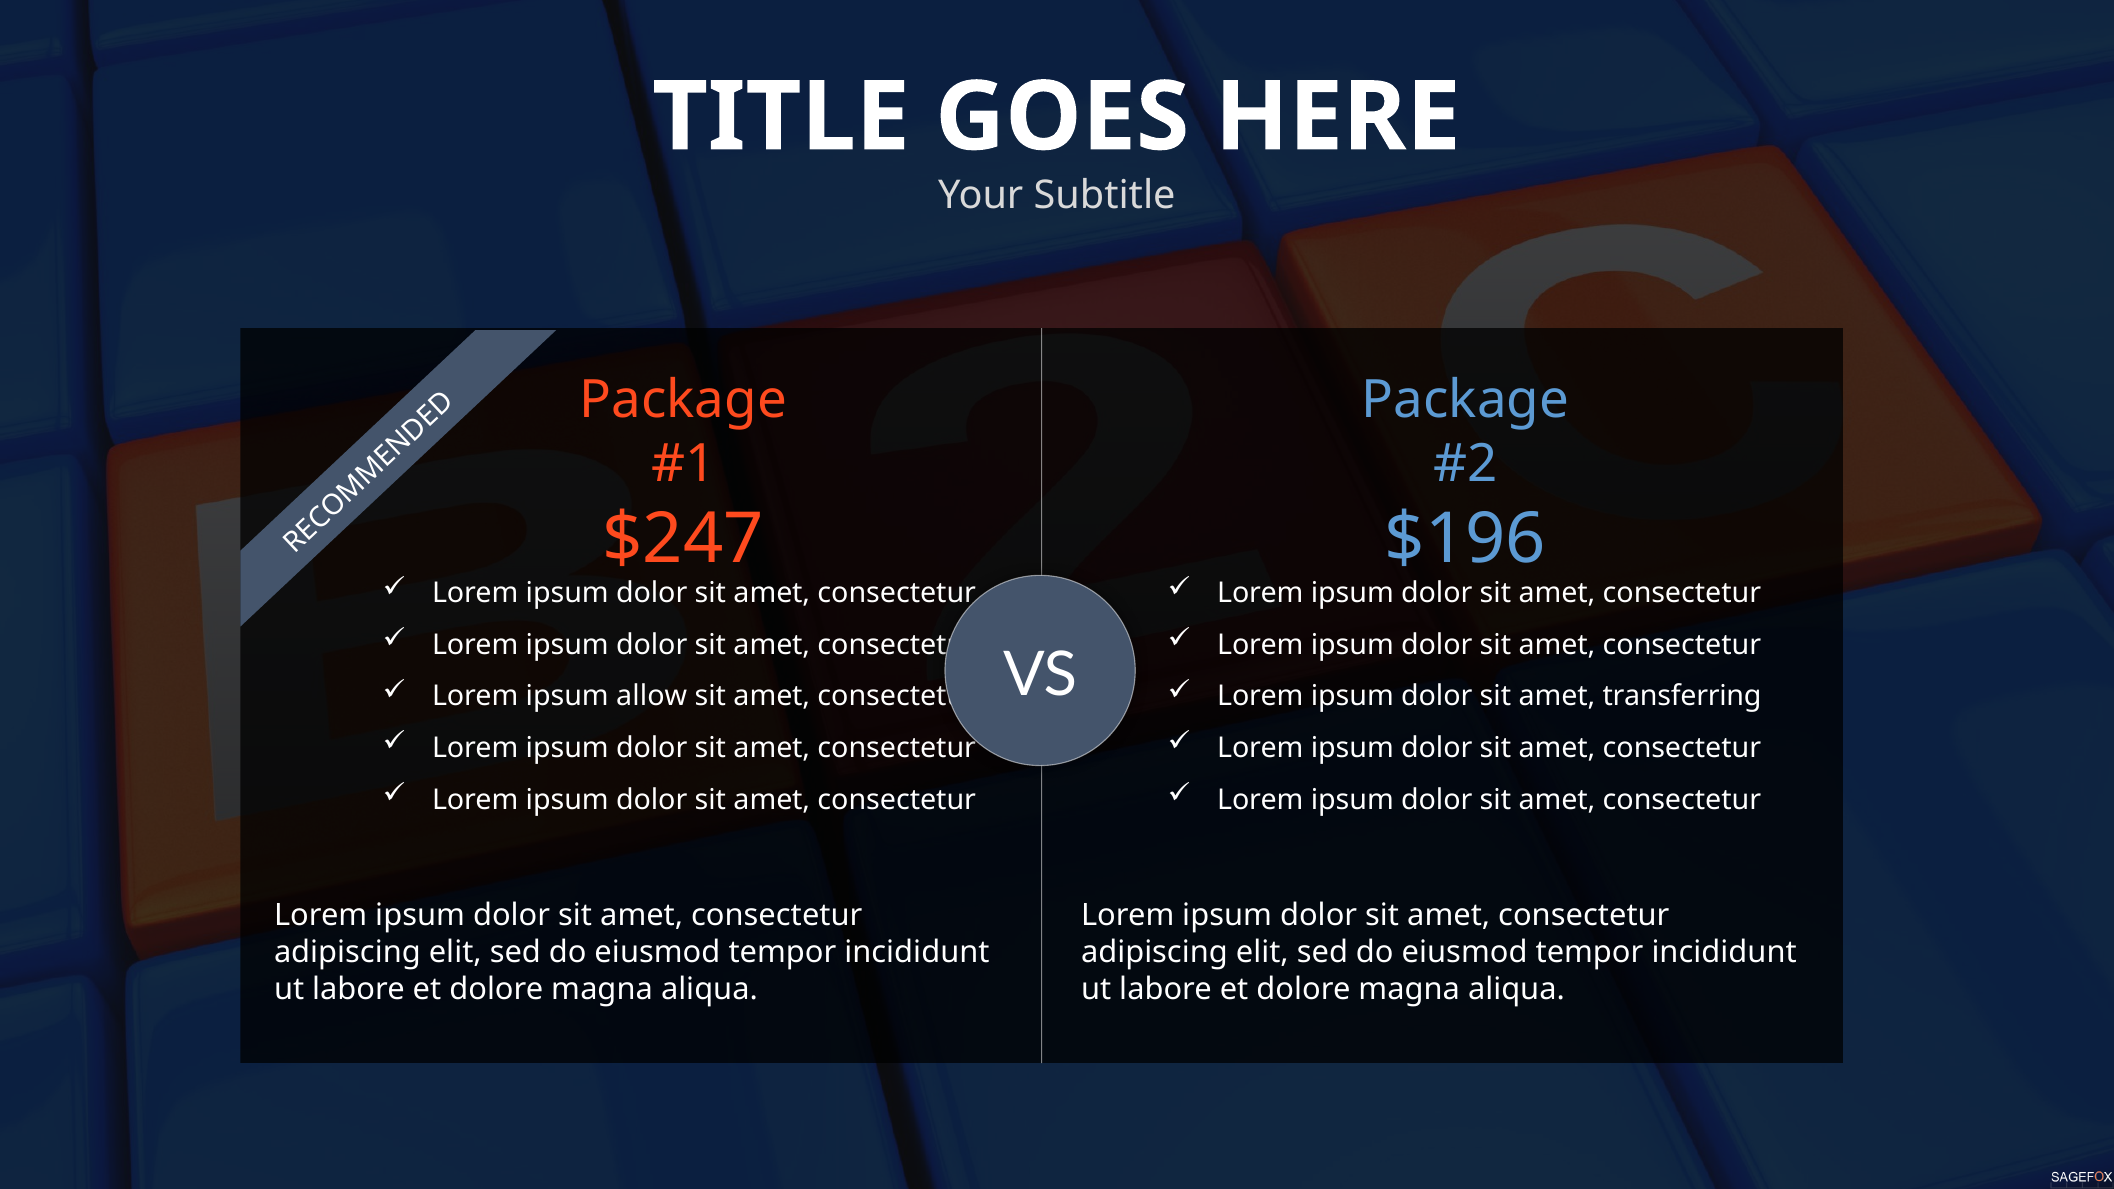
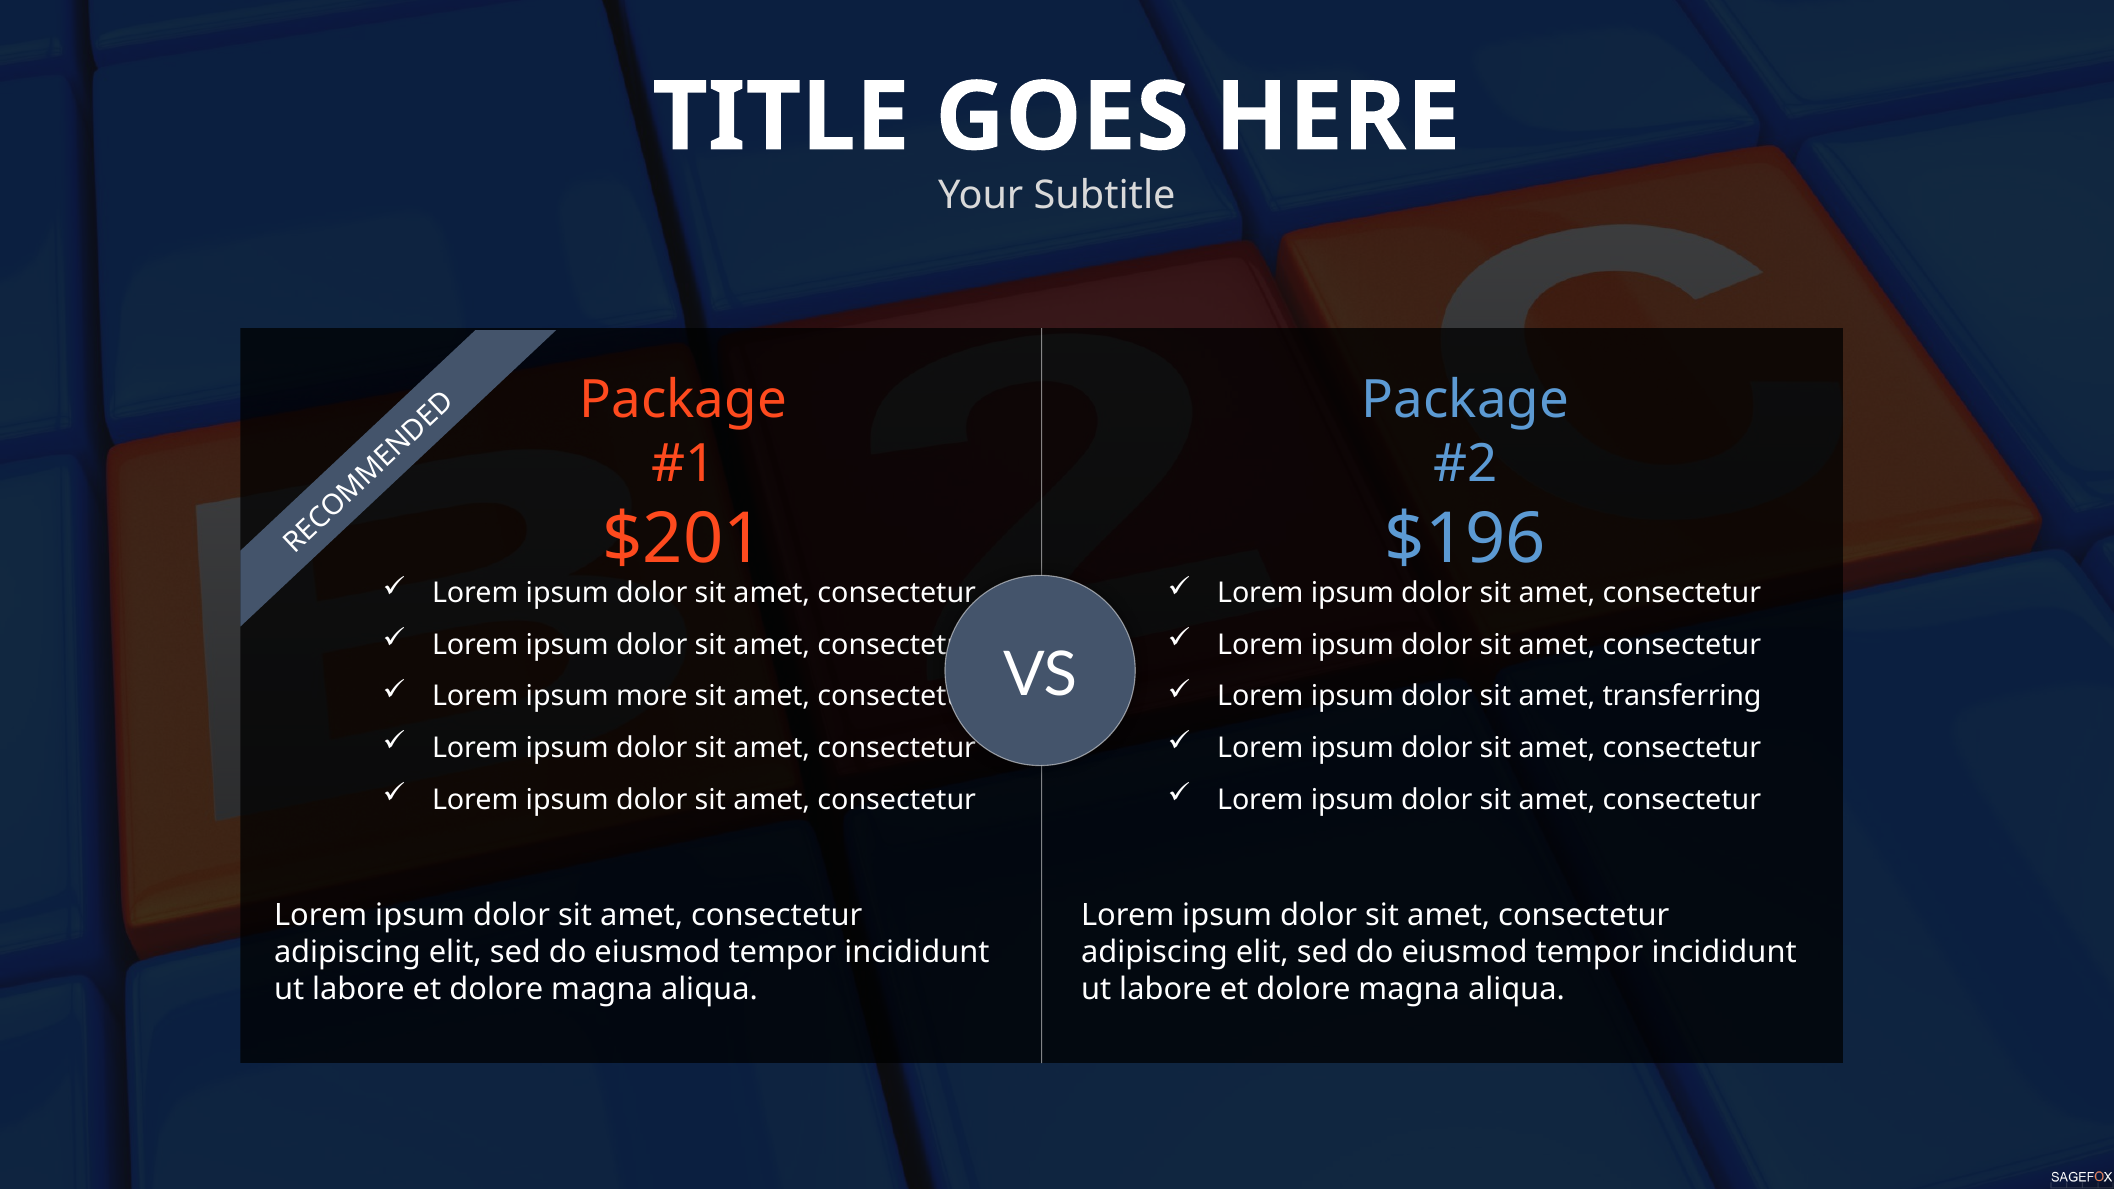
$247: $247 -> $201
allow: allow -> more
